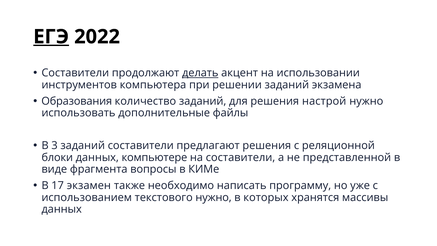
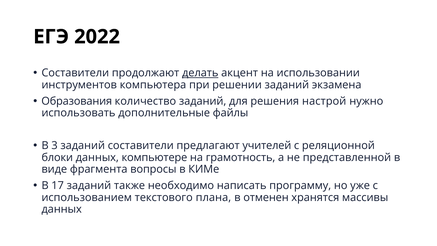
ЕГЭ underline: present -> none
предлагают решения: решения -> учителей
на составители: составители -> грамотность
17 экзамен: экзамен -> заданий
текстового нужно: нужно -> плана
которых: которых -> отменен
